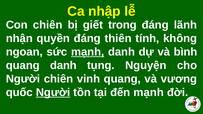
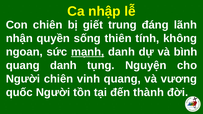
trong: trong -> trung
quyền đáng: đáng -> sống
Người at (53, 93) underline: present -> none
đến mạnh: mạnh -> thành
